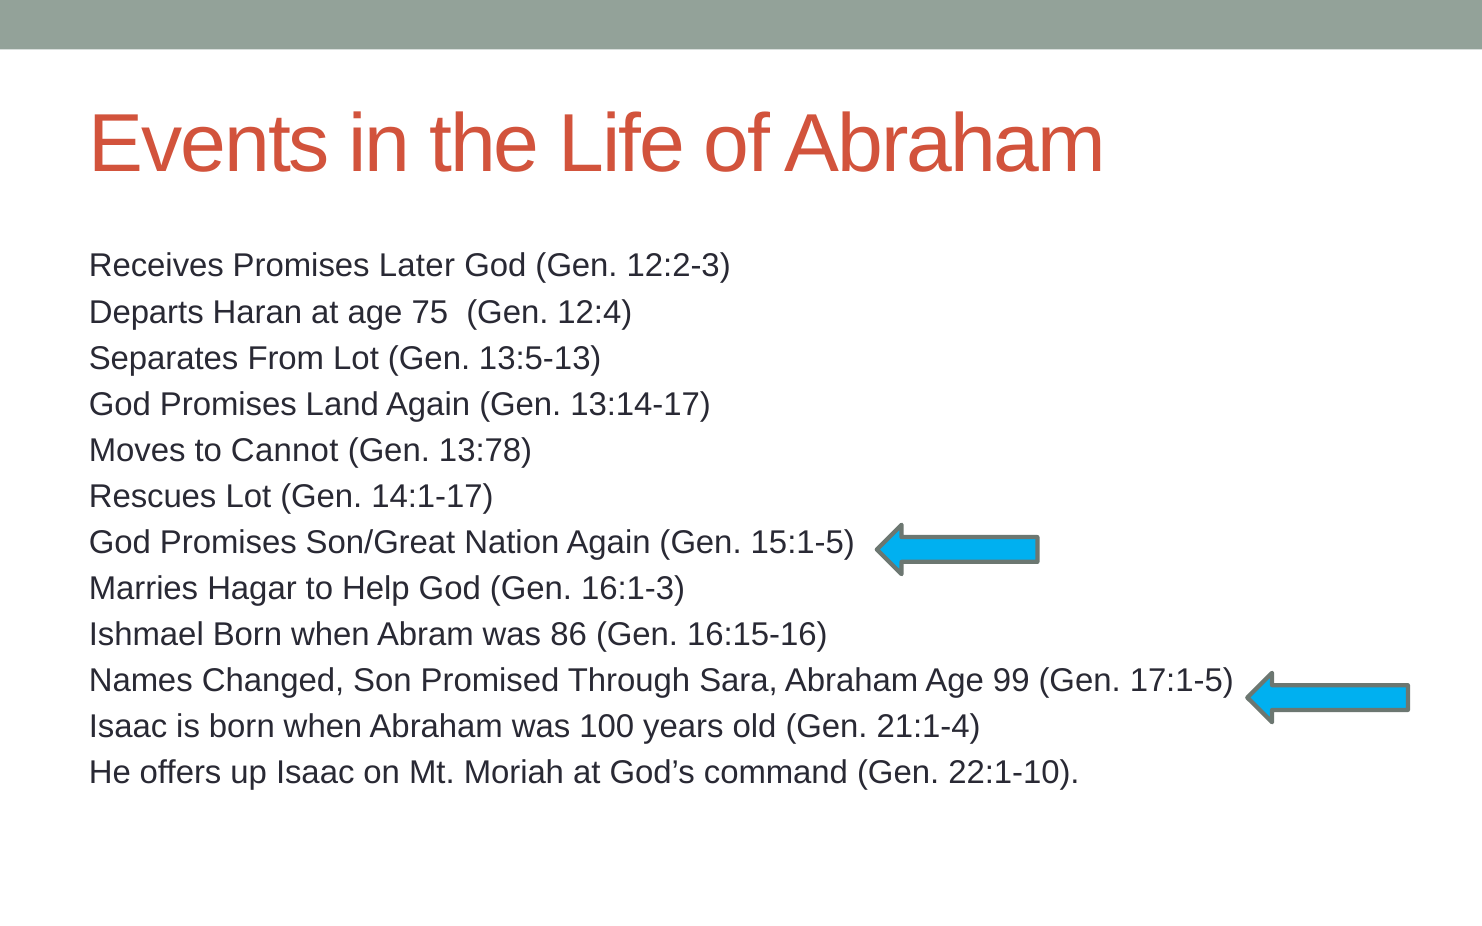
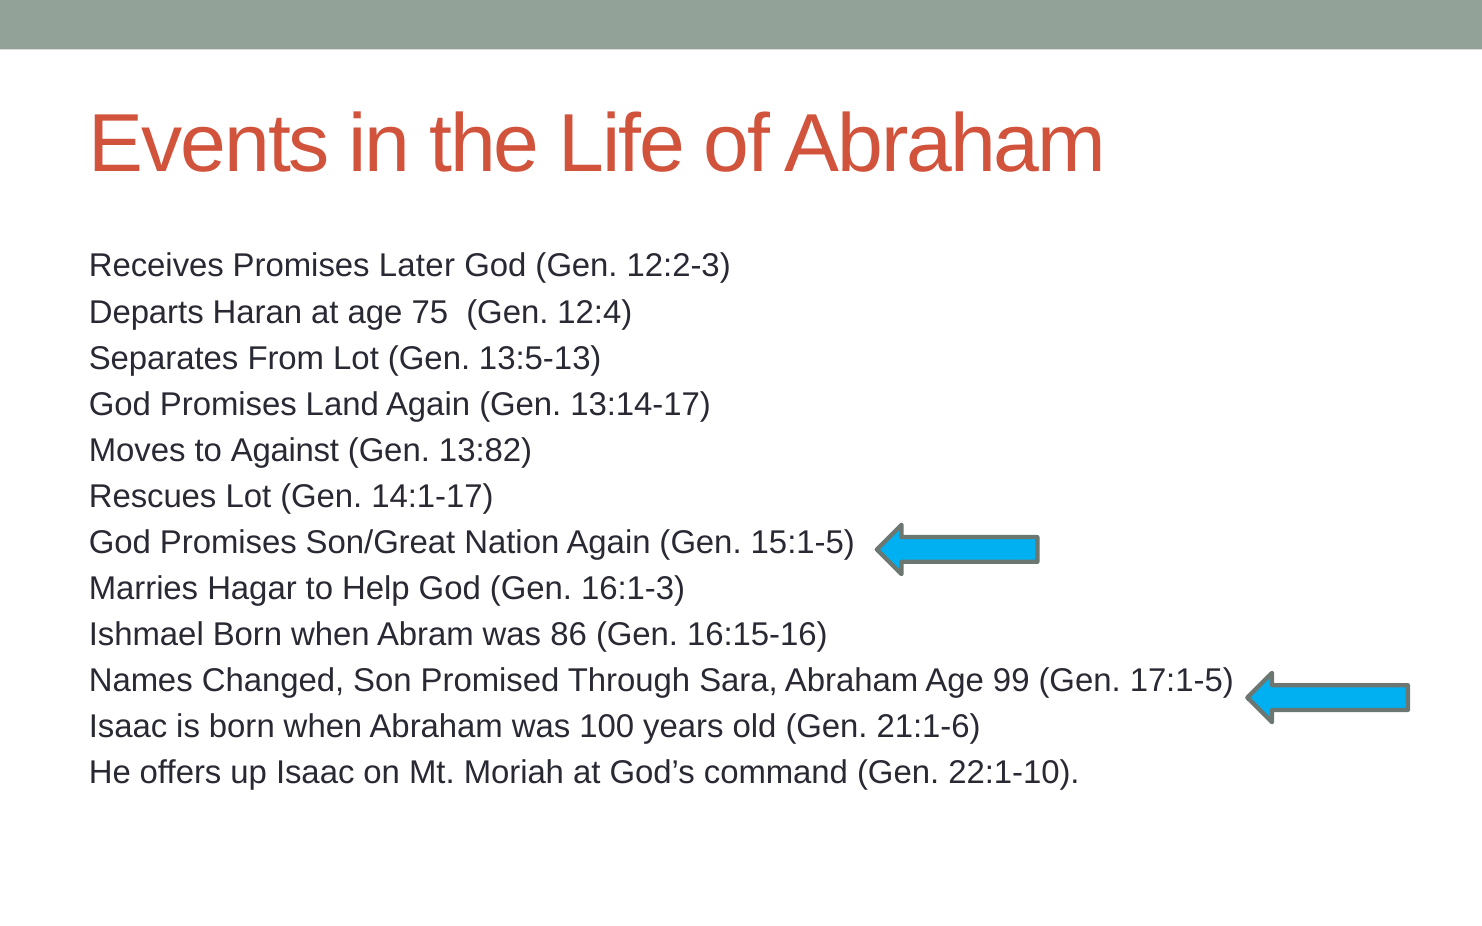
Cannot: Cannot -> Against
13:78: 13:78 -> 13:82
21:1-4: 21:1-4 -> 21:1-6
